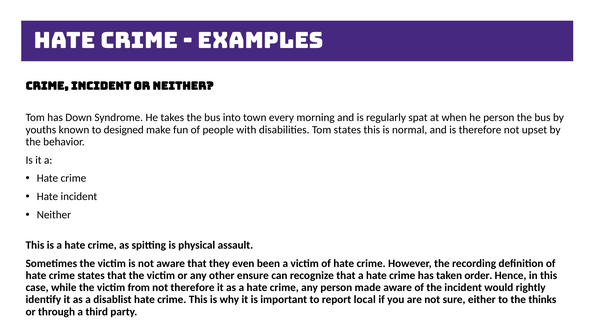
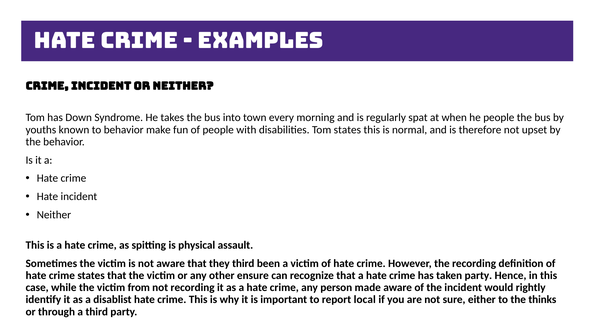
he person: person -> people
to designed: designed -> behavior
they even: even -> third
taken order: order -> party
not therefore: therefore -> recording
